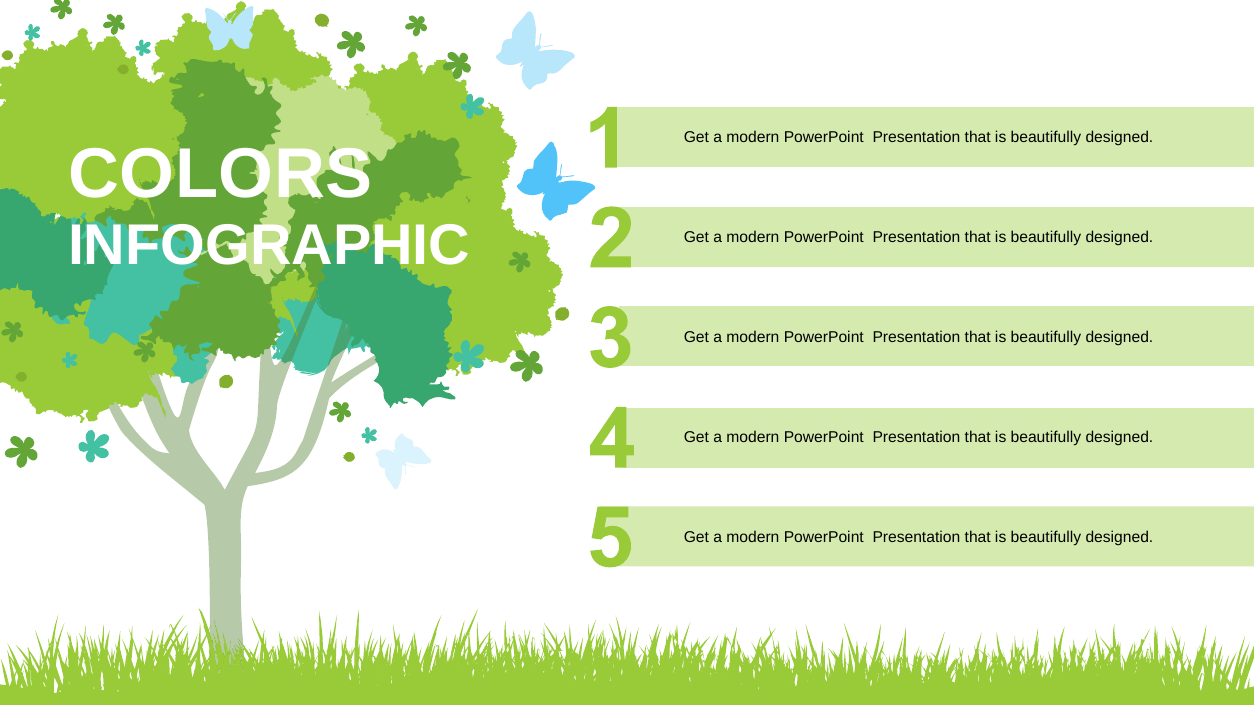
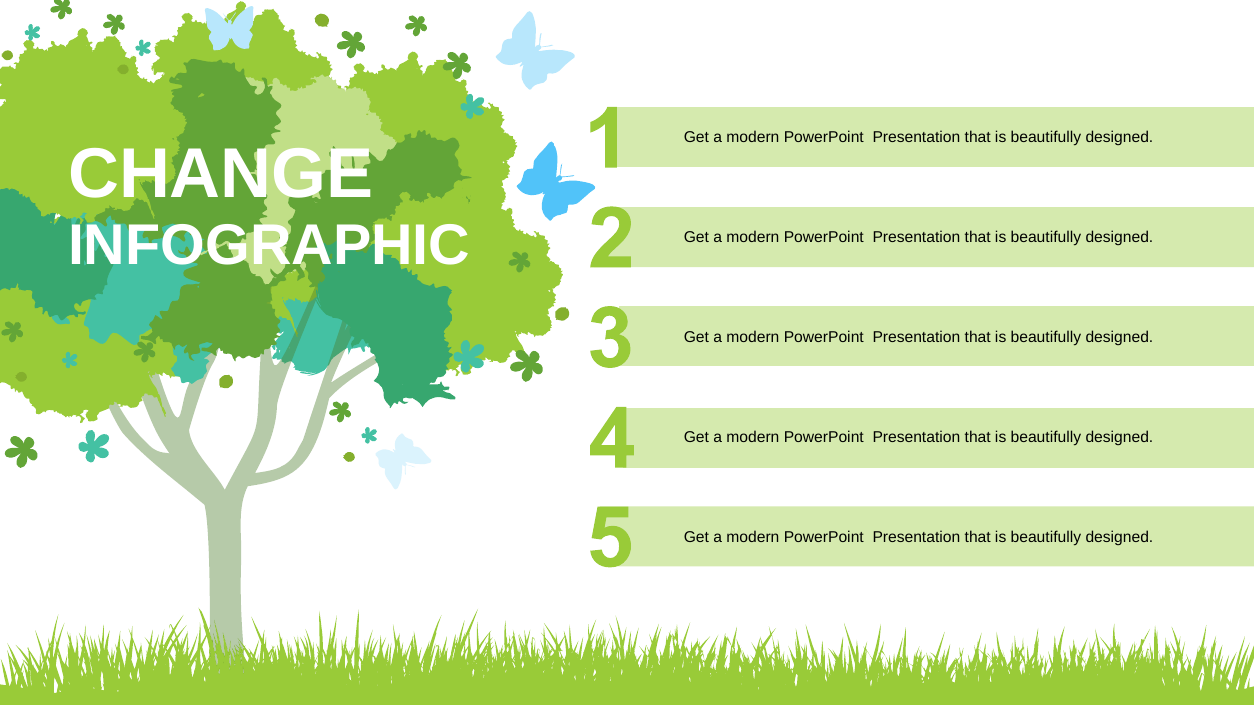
COLORS: COLORS -> CHANGE
